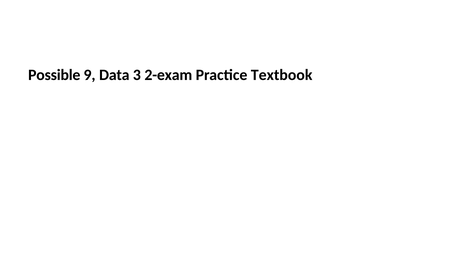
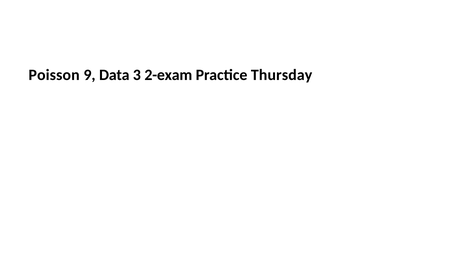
Possible: Possible -> Poisson
Textbook: Textbook -> Thursday
